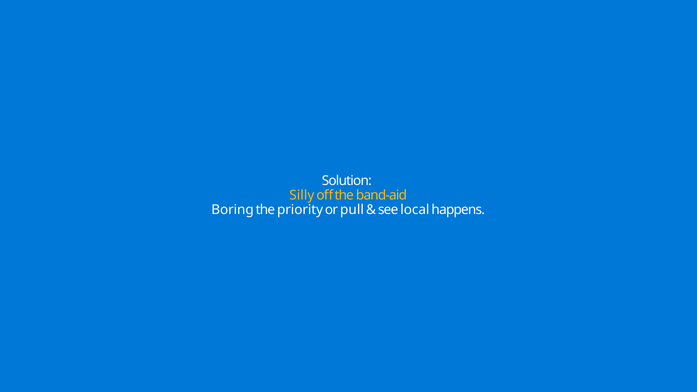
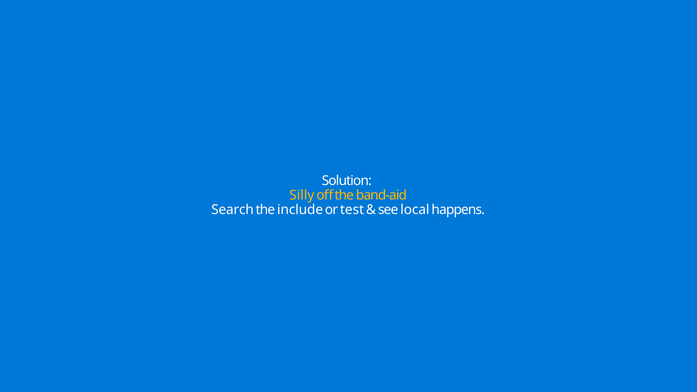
Boring: Boring -> Search
priority: priority -> include
pull: pull -> test
